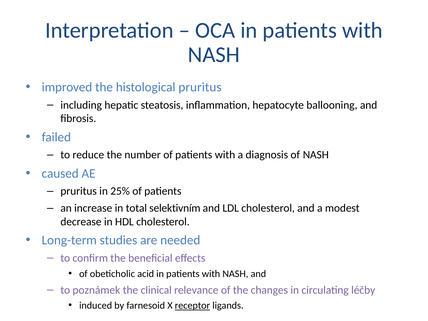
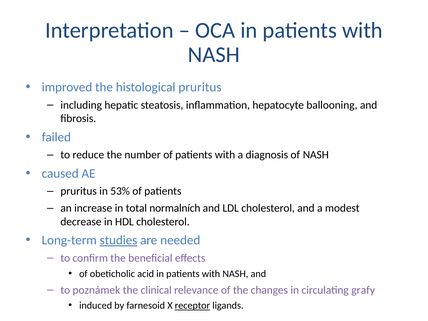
25%: 25% -> 53%
selektivním: selektivním -> normalních
studies underline: none -> present
léčby: léčby -> grafy
